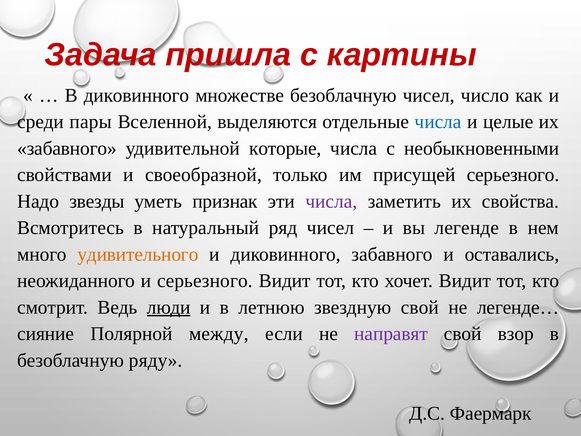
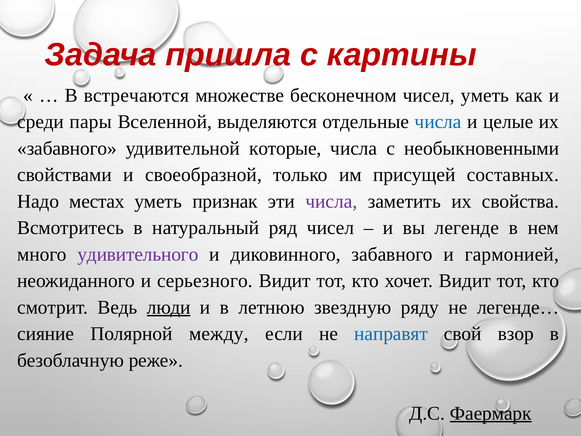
В диковинного: диковинного -> встречаются
множестве безоблачную: безоблачную -> бесконечном
чисел число: число -> уметь
присущей серьезного: серьезного -> составных
звезды: звезды -> местах
удивительного colour: orange -> purple
оставались: оставались -> гармонией
звездную свой: свой -> ряду
направят colour: purple -> blue
ряду: ряду -> реже
Фаермарк underline: none -> present
